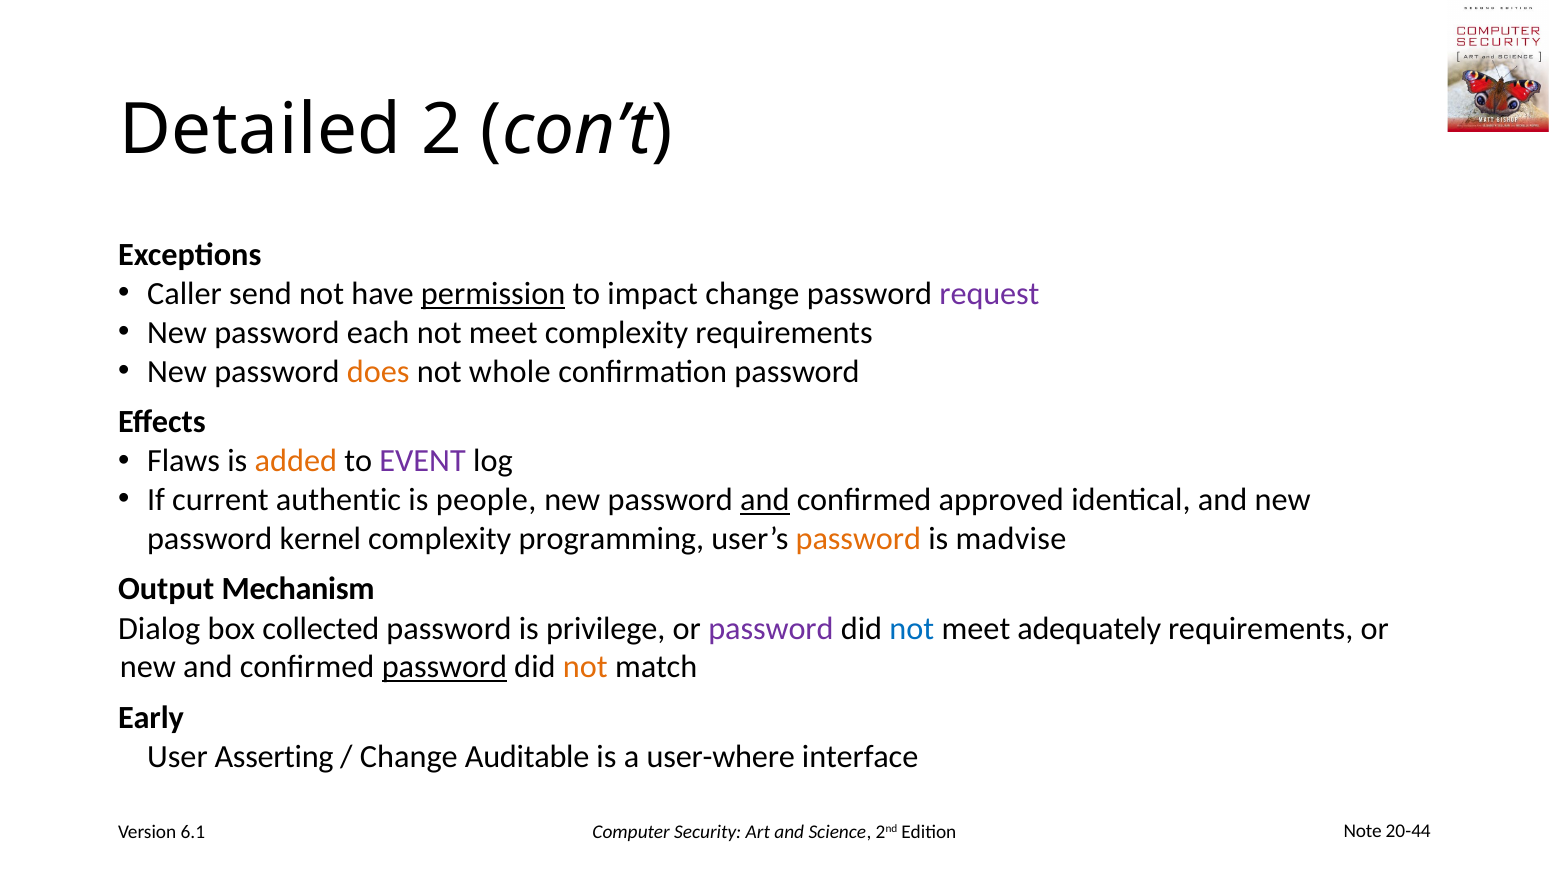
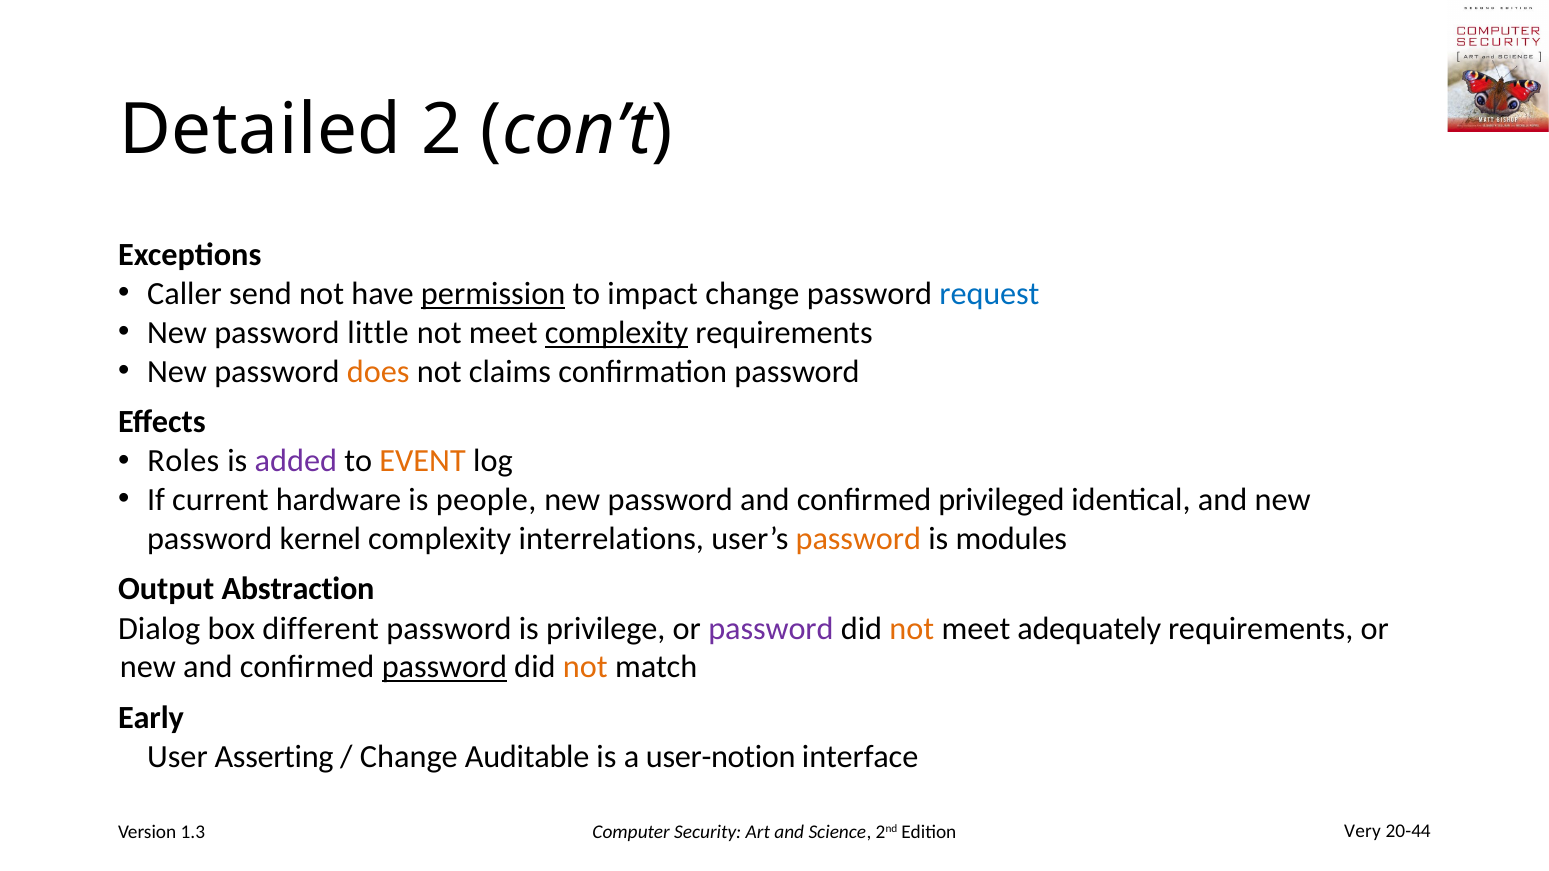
request colour: purple -> blue
each: each -> little
complexity at (617, 333) underline: none -> present
whole: whole -> claims
Flaws: Flaws -> Roles
added colour: orange -> purple
EVENT colour: purple -> orange
authentic: authentic -> hardware
and at (765, 500) underline: present -> none
approved: approved -> privileged
programming: programming -> interrelations
madvise: madvise -> modules
Mechanism: Mechanism -> Abstraction
collected: collected -> different
not at (912, 629) colour: blue -> orange
user-where: user-where -> user-notion
6.1: 6.1 -> 1.3
Note: Note -> Very
